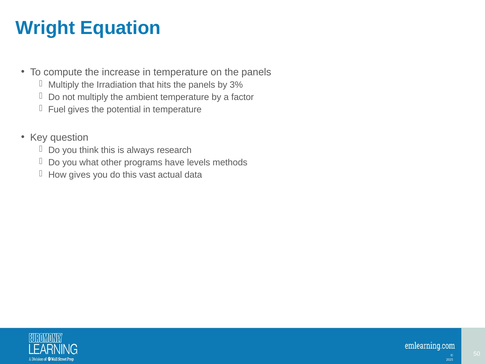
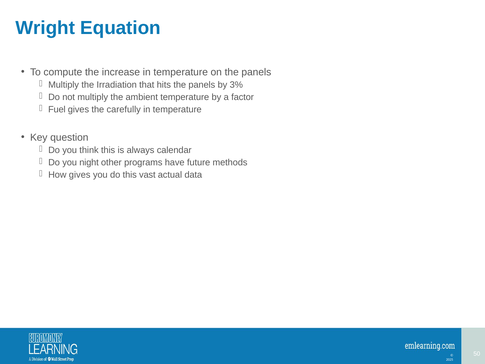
potential: potential -> carefully
research: research -> calendar
what: what -> night
levels: levels -> future
